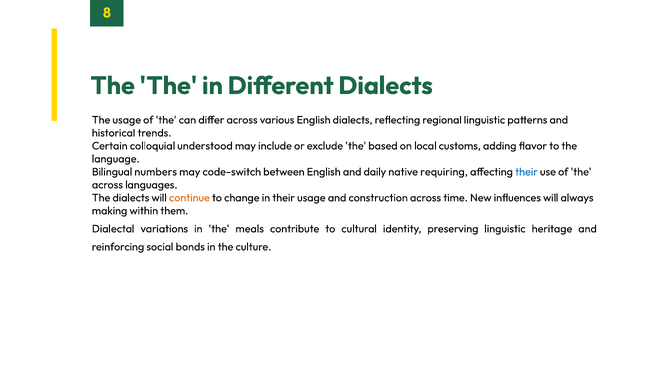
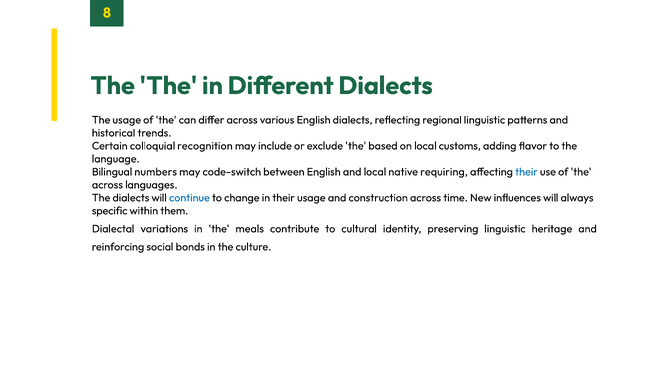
understood: understood -> recognition
and daily: daily -> local
continue colour: orange -> blue
making: making -> specific
